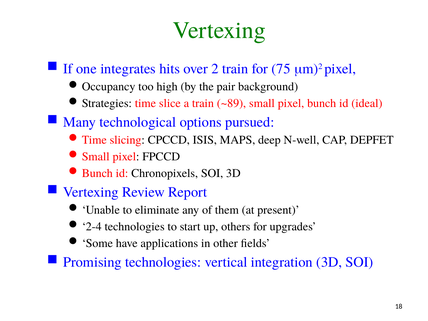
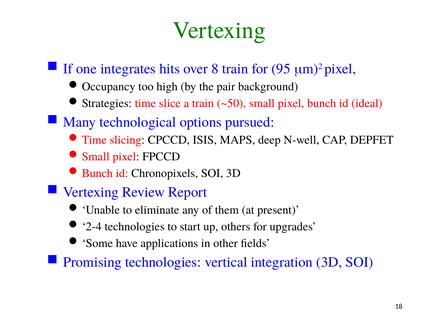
2: 2 -> 8
75: 75 -> 95
~89: ~89 -> ~50
